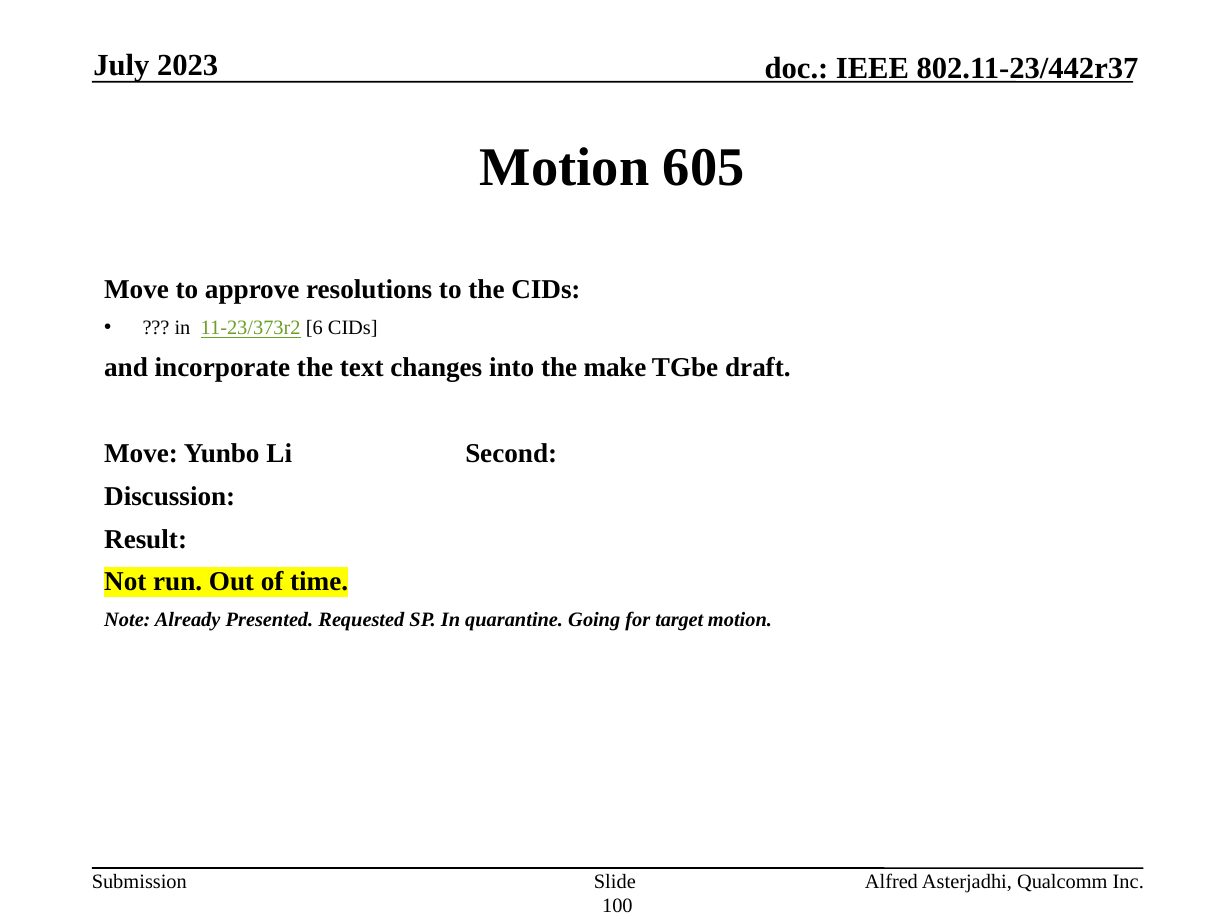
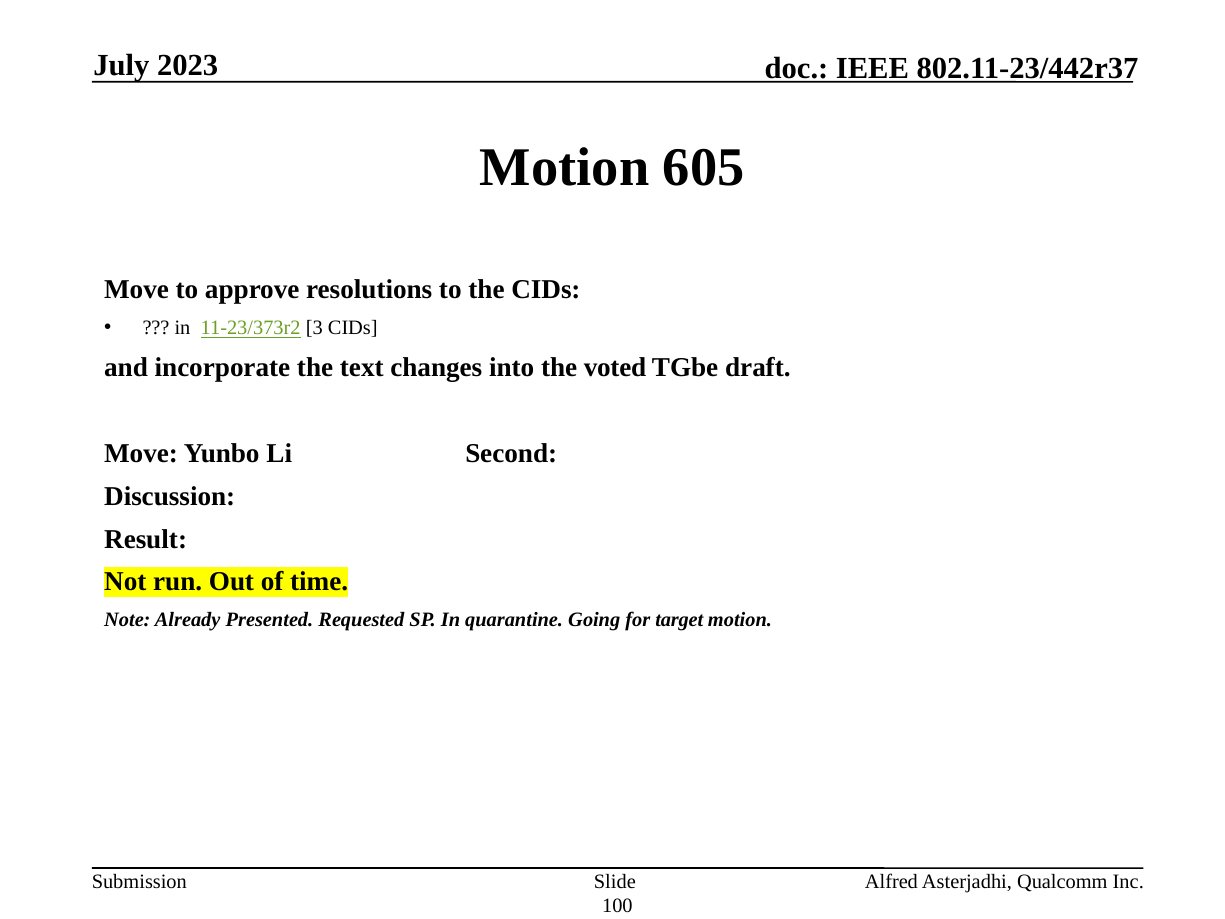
6: 6 -> 3
make: make -> voted
